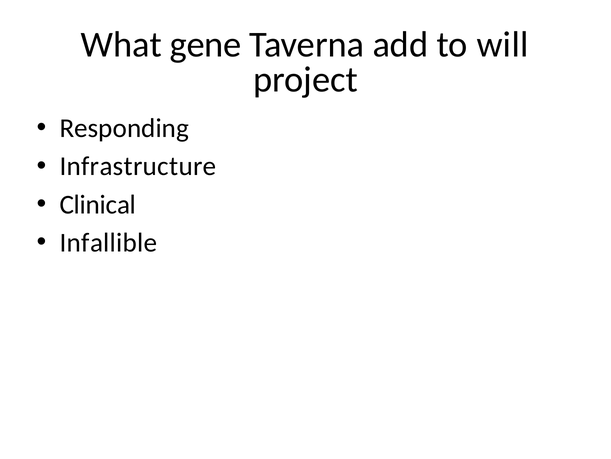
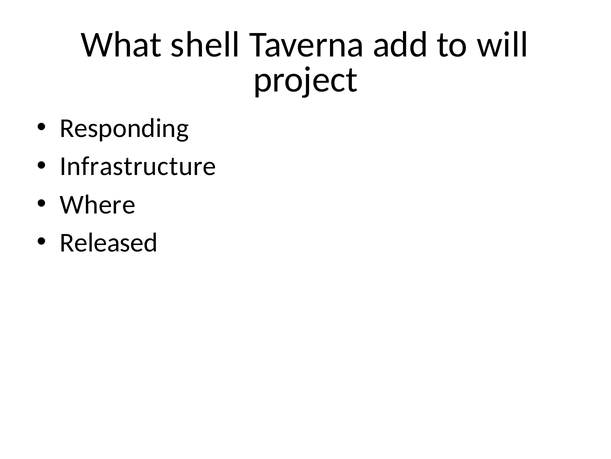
gene: gene -> shell
Clinical: Clinical -> Where
Infallible: Infallible -> Released
